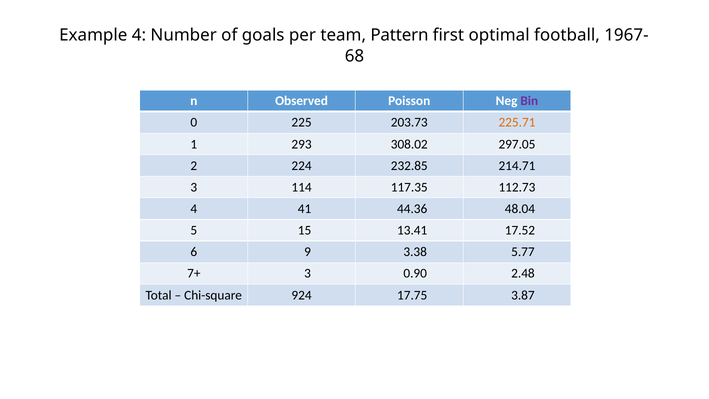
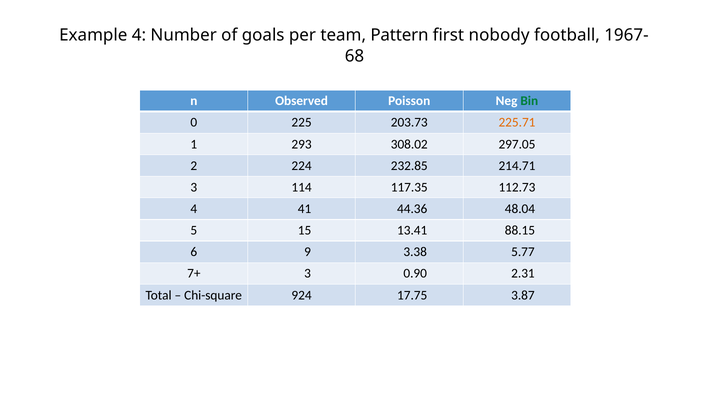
optimal: optimal -> nobody
Bin colour: purple -> green
17.52: 17.52 -> 88.15
2.48: 2.48 -> 2.31
